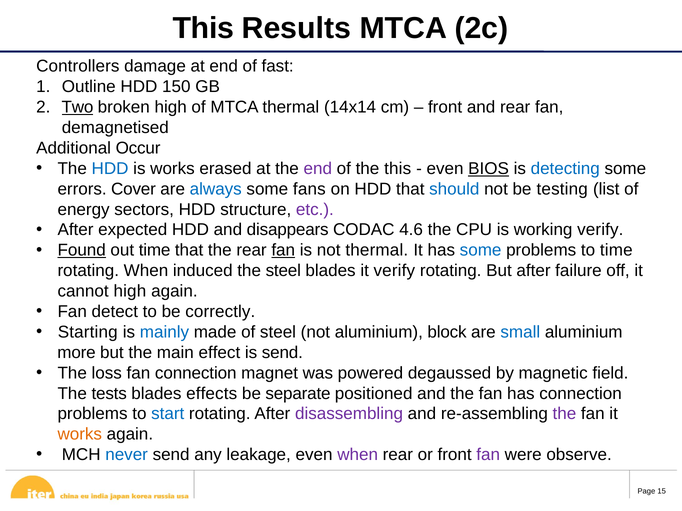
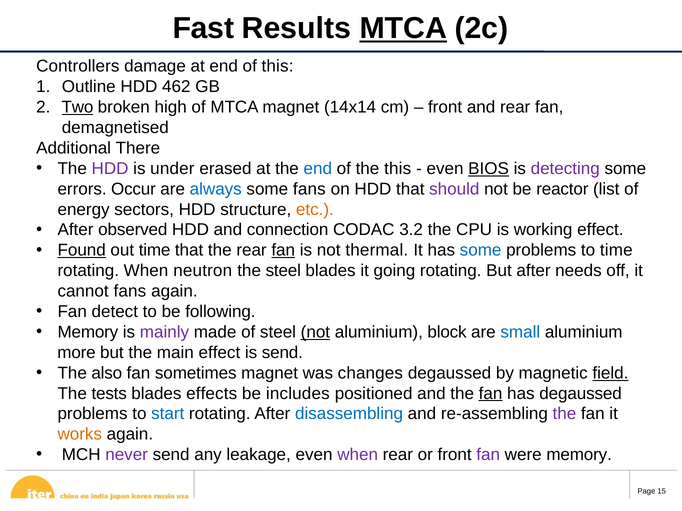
This at (203, 29): This -> Fast
MTCA at (403, 29) underline: none -> present
of fast: fast -> this
150: 150 -> 462
MTCA thermal: thermal -> magnet
Occur: Occur -> There
HDD at (110, 169) colour: blue -> purple
is works: works -> under
end at (318, 169) colour: purple -> blue
detecting colour: blue -> purple
Cover: Cover -> Occur
should colour: blue -> purple
testing: testing -> reactor
etc colour: purple -> orange
expected: expected -> observed
disappears: disappears -> connection
4.6: 4.6 -> 3.2
working verify: verify -> effect
induced: induced -> neutron
it verify: verify -> going
failure: failure -> needs
cannot high: high -> fans
correctly: correctly -> following
Starting at (88, 332): Starting -> Memory
mainly colour: blue -> purple
not at (315, 332) underline: none -> present
loss: loss -> also
fan connection: connection -> sometimes
powered: powered -> changes
field underline: none -> present
separate: separate -> includes
fan at (491, 394) underline: none -> present
has connection: connection -> degaussed
disassembling colour: purple -> blue
never colour: blue -> purple
were observe: observe -> memory
